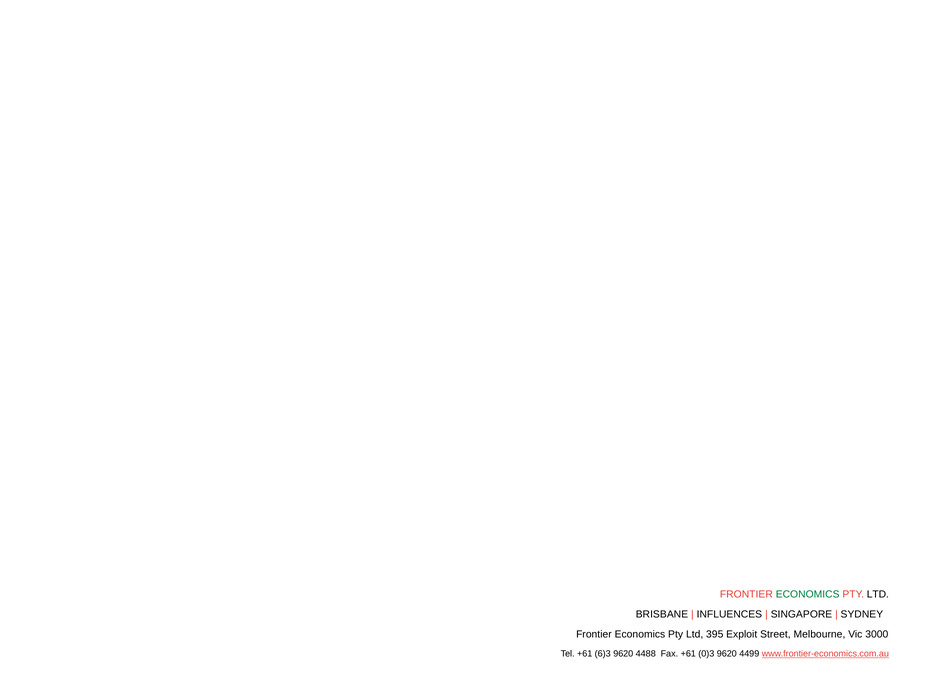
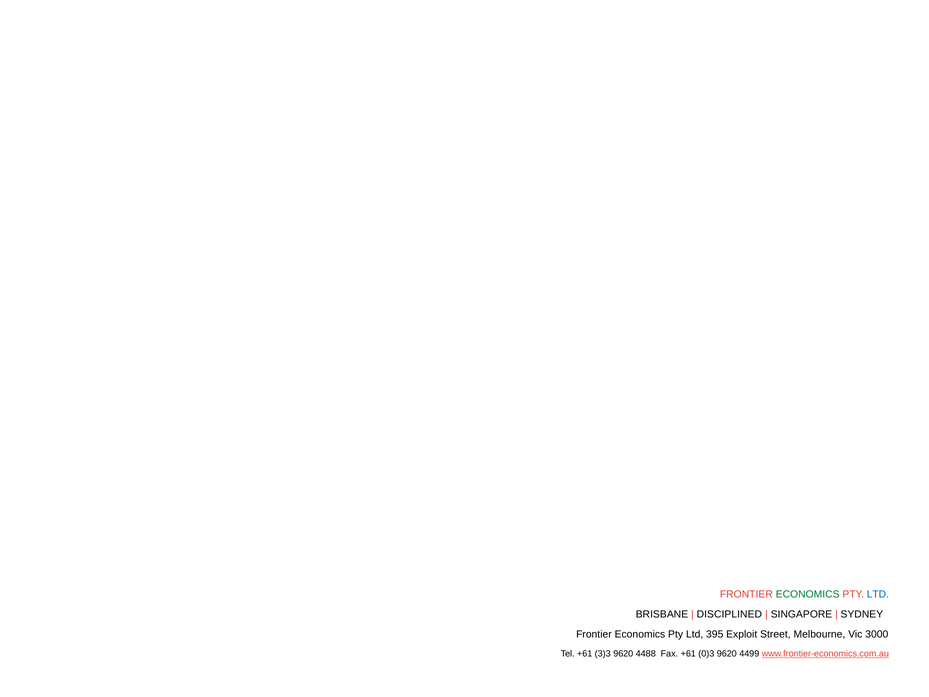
LTD at (878, 594) colour: black -> blue
INFLUENCES: INFLUENCES -> DISCIPLINED
6)3: 6)3 -> 3)3
